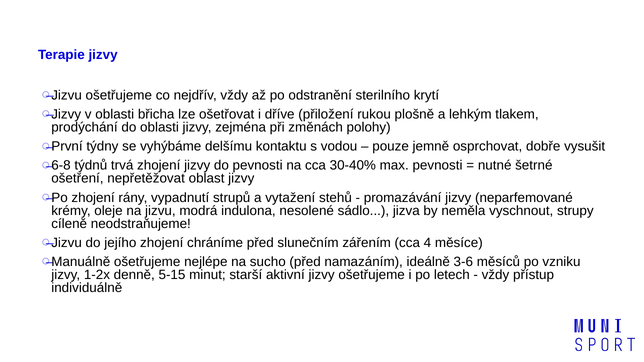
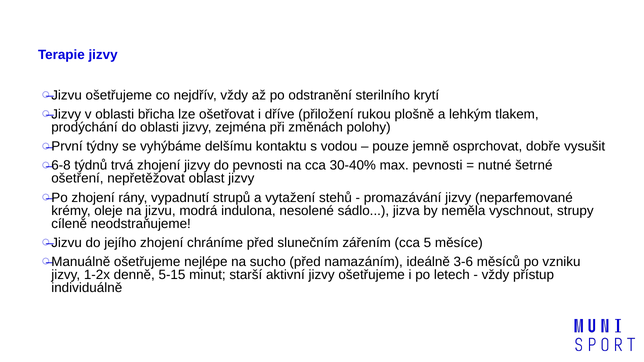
4: 4 -> 5
